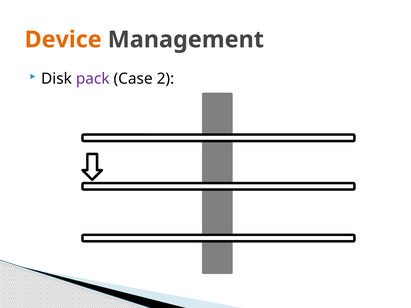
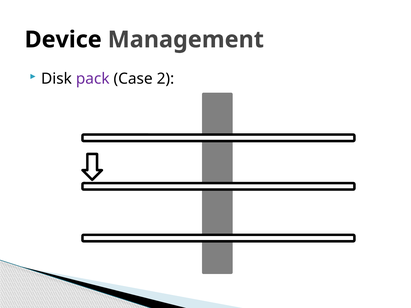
Device colour: orange -> black
